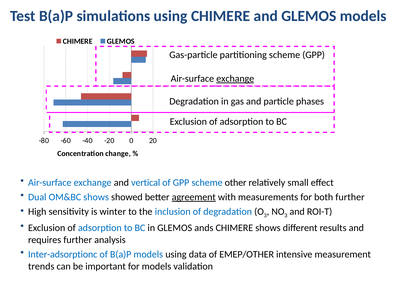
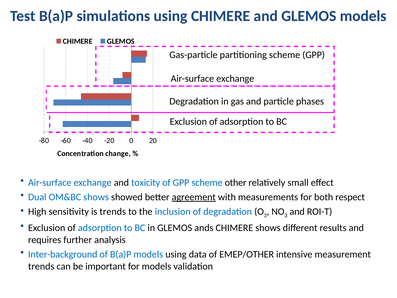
exchange at (235, 79) underline: present -> none
vertical: vertical -> toxicity
both further: further -> respect
is winter: winter -> trends
Inter-adsorptionc: Inter-adsorptionc -> Inter-background
